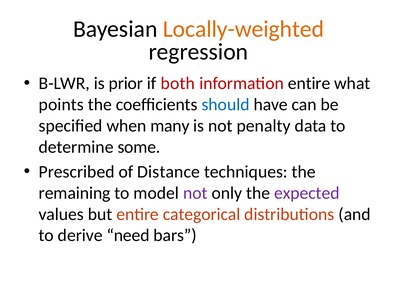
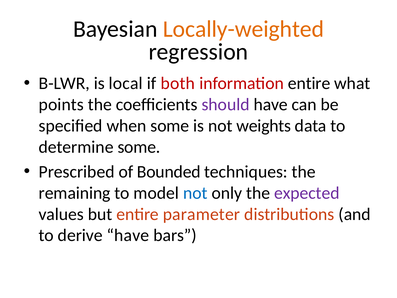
prior: prior -> local
should colour: blue -> purple
when many: many -> some
penalty: penalty -> weights
Distance: Distance -> Bounded
not at (195, 193) colour: purple -> blue
categorical: categorical -> parameter
derive need: need -> have
